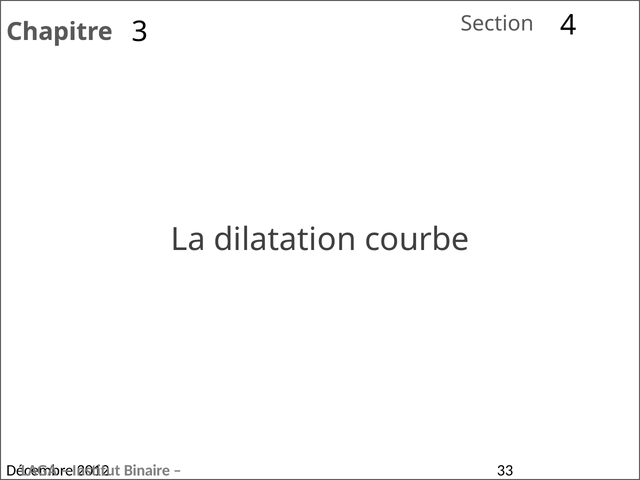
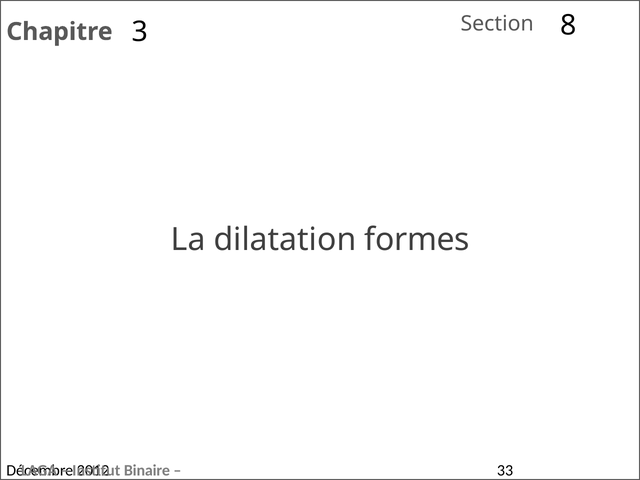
4: 4 -> 8
courbe: courbe -> formes
